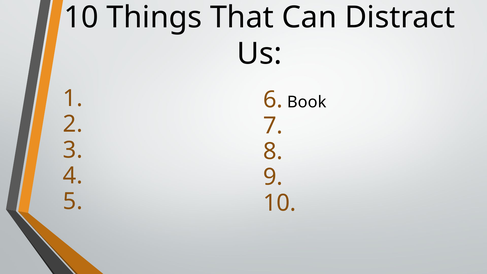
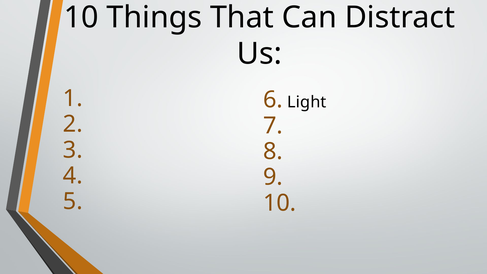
Book: Book -> Light
